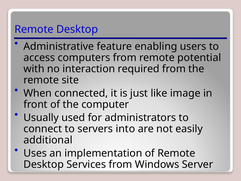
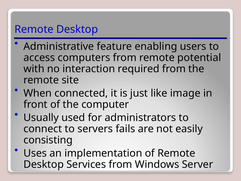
into: into -> fails
additional: additional -> consisting
